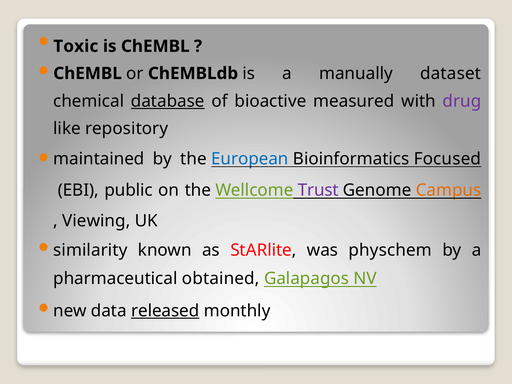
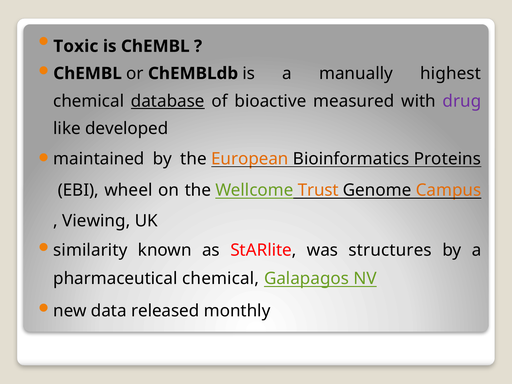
dataset: dataset -> highest
repository: repository -> developed
European colour: blue -> orange
Focused: Focused -> Proteins
public: public -> wheel
Trust colour: purple -> orange
physchem: physchem -> structures
pharmaceutical obtained: obtained -> chemical
released underline: present -> none
